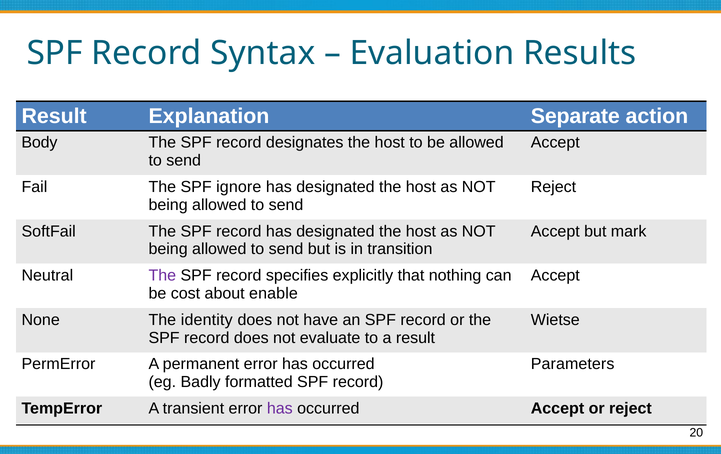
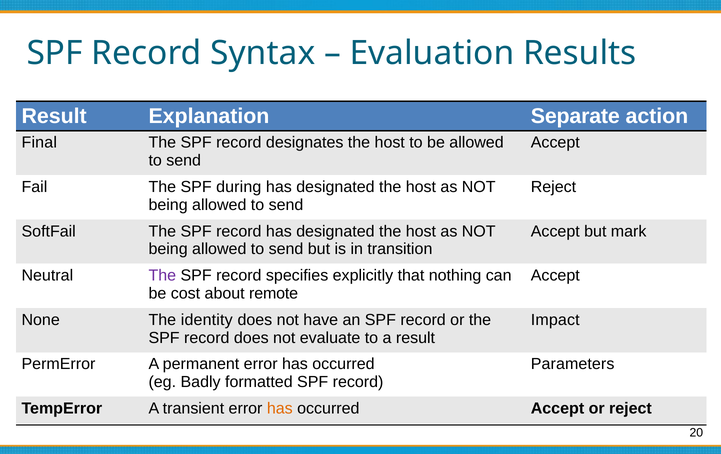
Body: Body -> Final
ignore: ignore -> during
enable: enable -> remote
Wietse: Wietse -> Impact
has at (280, 409) colour: purple -> orange
